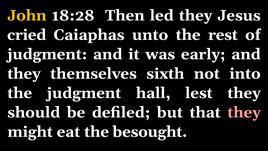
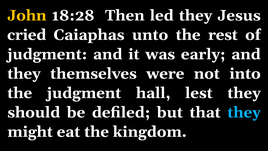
sixth: sixth -> were
they at (244, 112) colour: pink -> light blue
besought: besought -> kingdom
